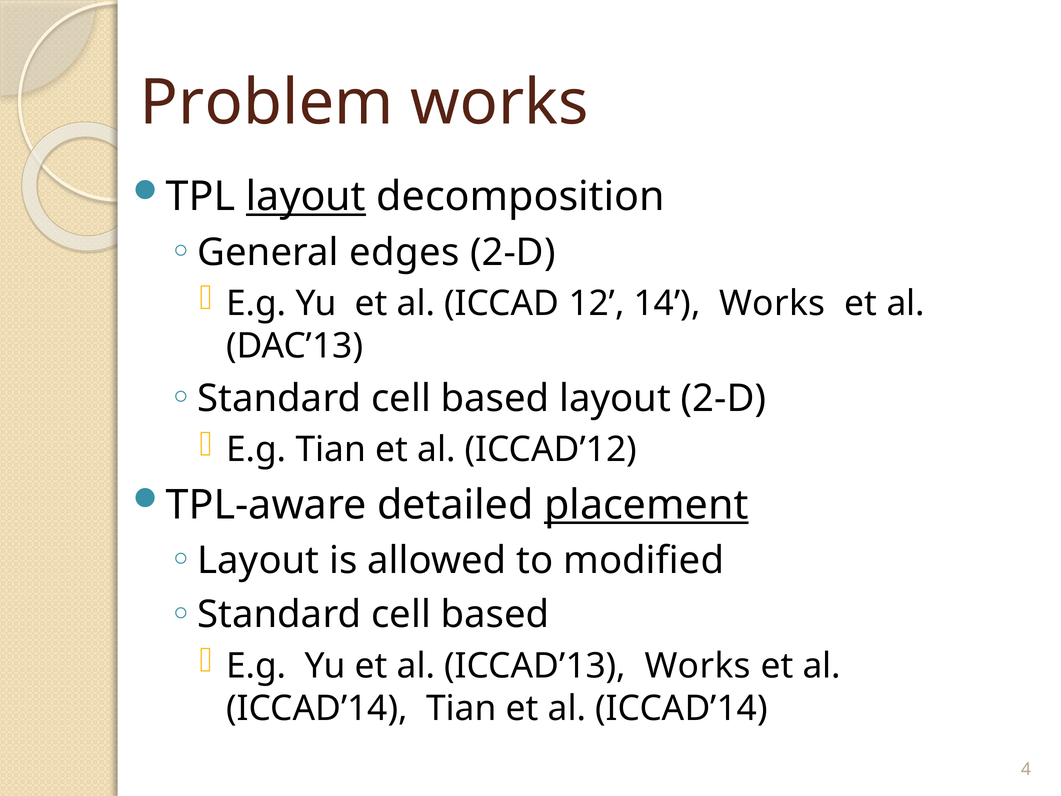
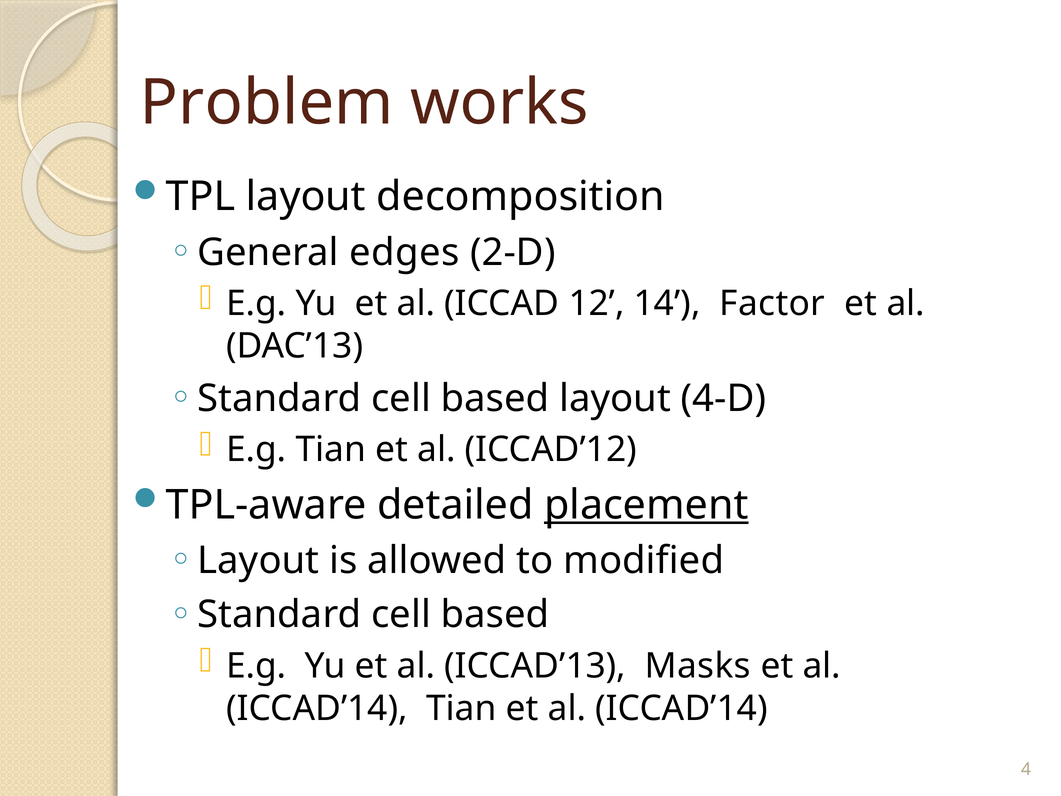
layout at (306, 197) underline: present -> none
14 Works: Works -> Factor
layout 2-D: 2-D -> 4-D
ICCAD’13 Works: Works -> Masks
